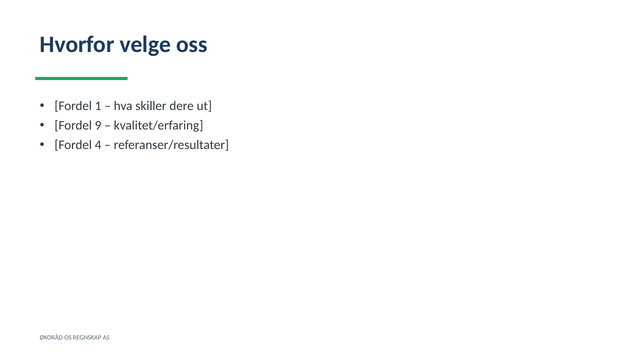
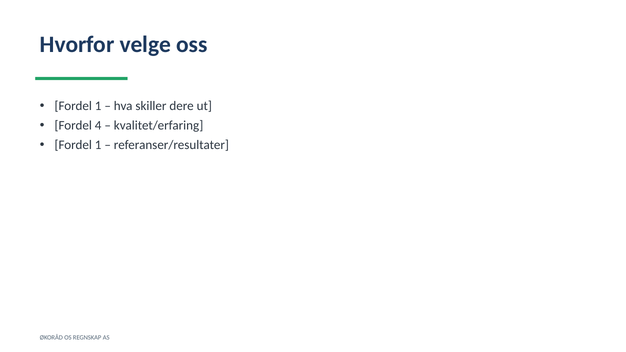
9: 9 -> 4
4 at (98, 145): 4 -> 1
